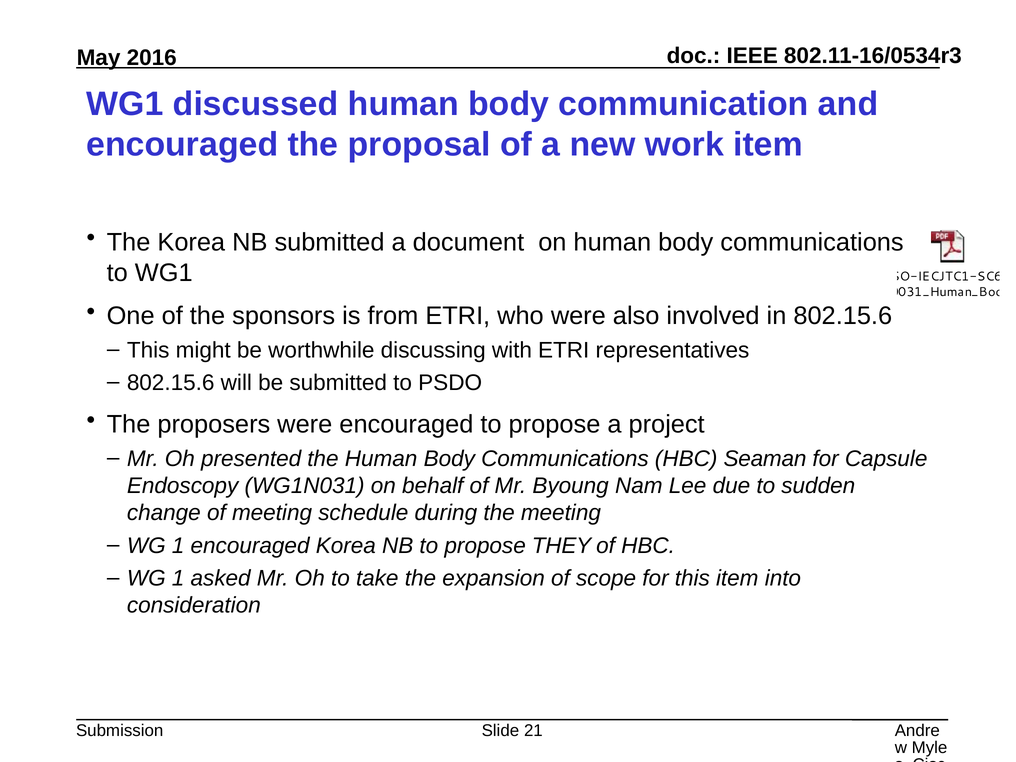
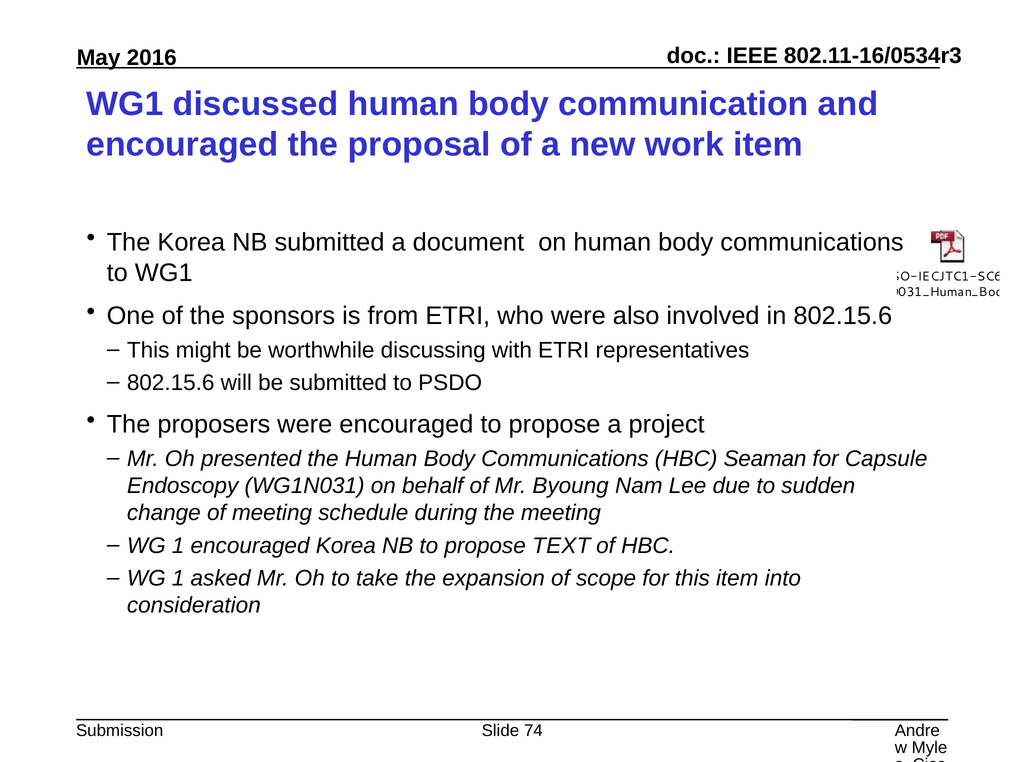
THEY: THEY -> TEXT
21: 21 -> 74
